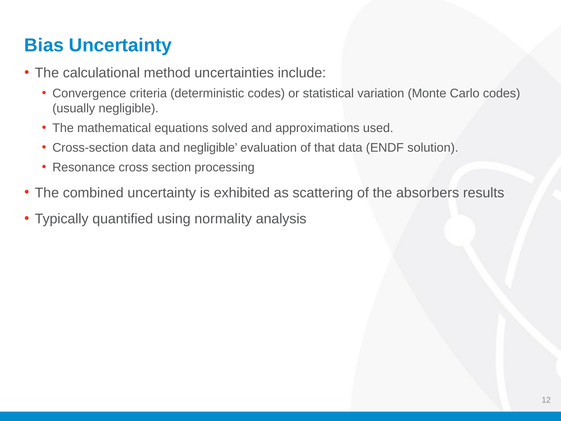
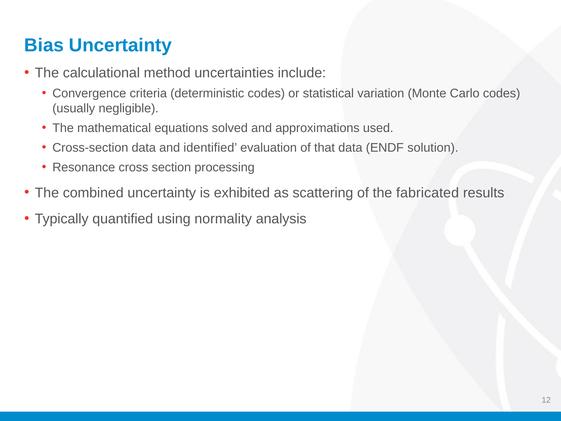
and negligible: negligible -> identified
absorbers: absorbers -> fabricated
